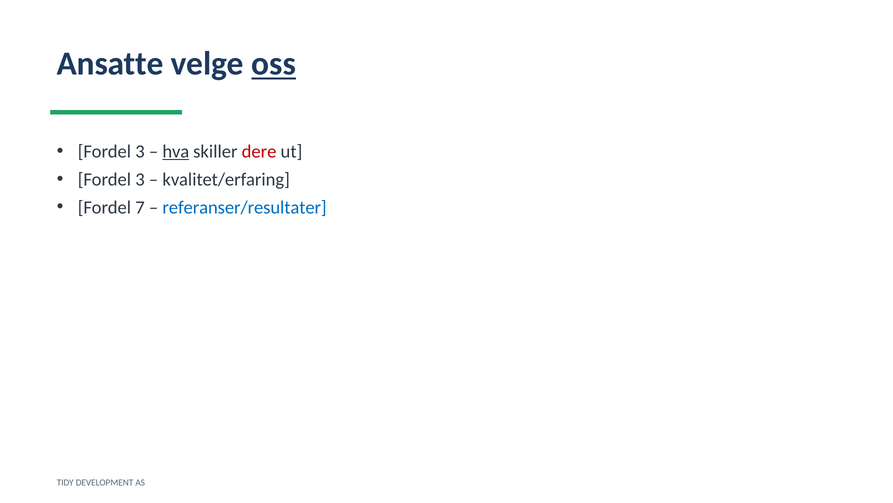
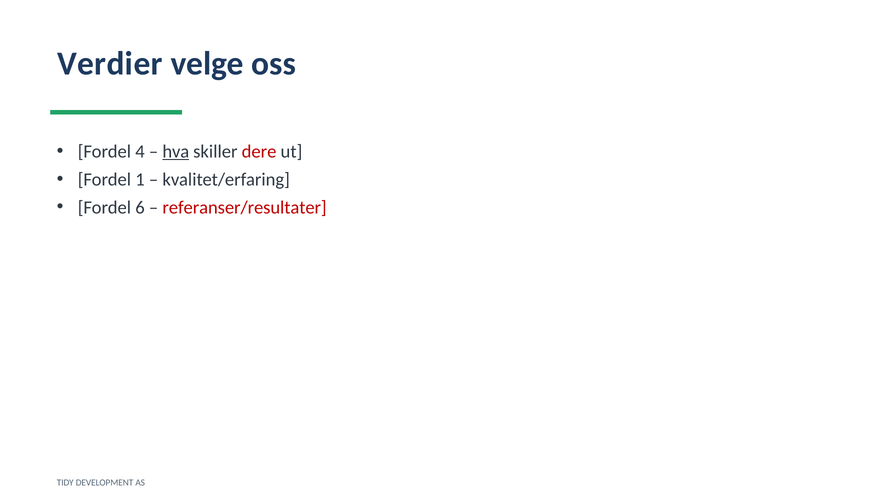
Ansatte: Ansatte -> Verdier
oss underline: present -> none
3 at (140, 151): 3 -> 4
3 at (140, 179): 3 -> 1
7: 7 -> 6
referanser/resultater colour: blue -> red
